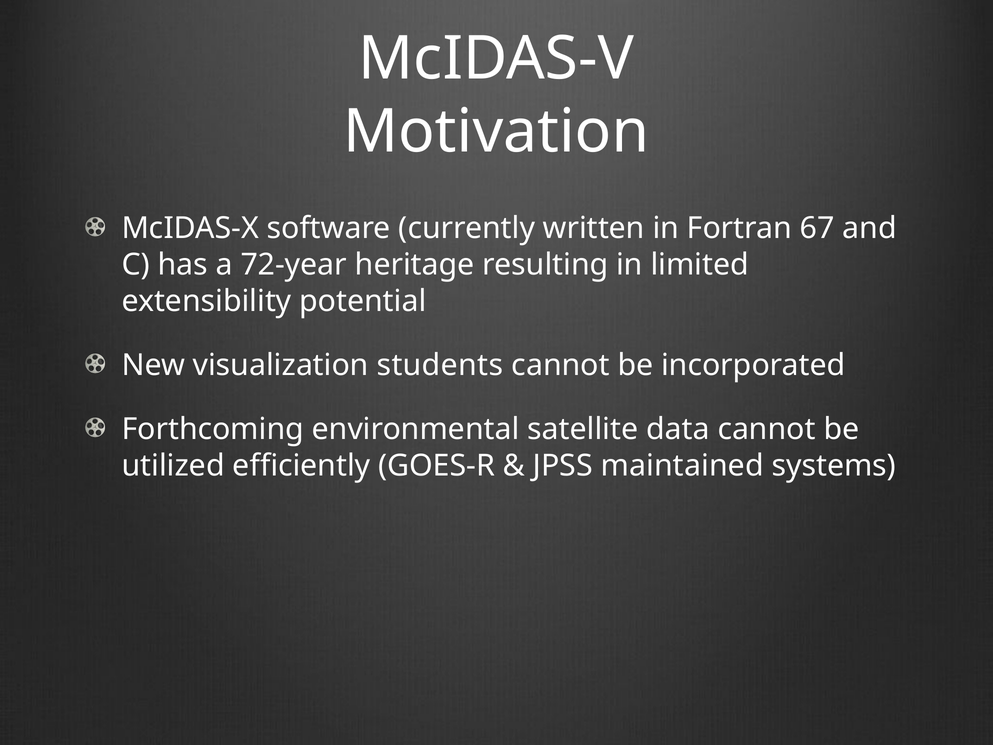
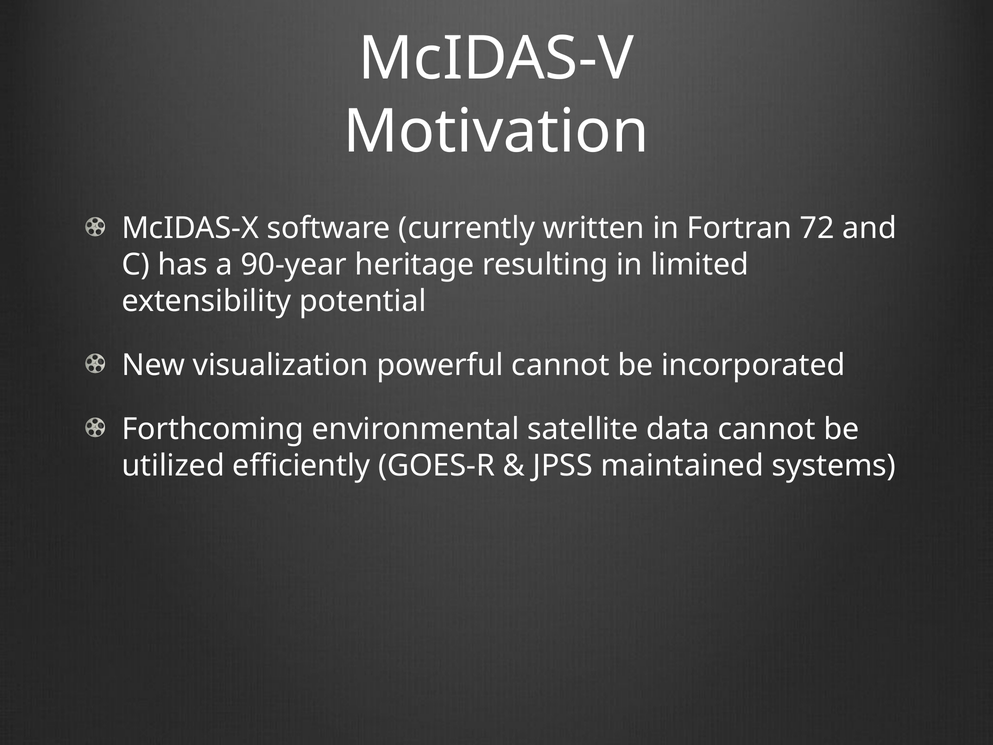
67: 67 -> 72
72-year: 72-year -> 90-year
students: students -> powerful
